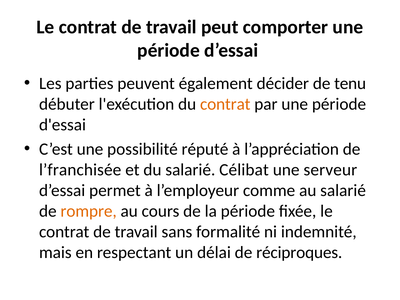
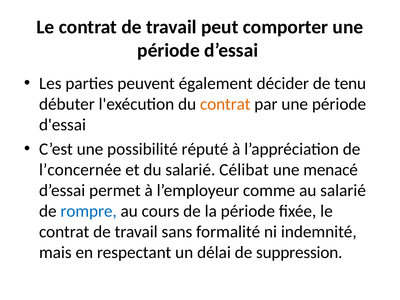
l’franchisée: l’franchisée -> l’concernée
serveur: serveur -> menacé
rompre colour: orange -> blue
réciproques: réciproques -> suppression
